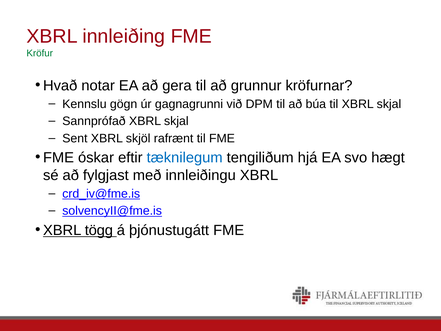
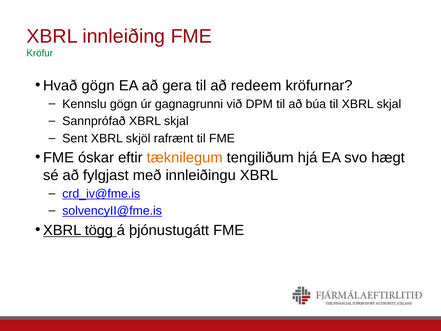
Hvað notar: notar -> gögn
grunnur: grunnur -> redeem
tæknilegum colour: blue -> orange
